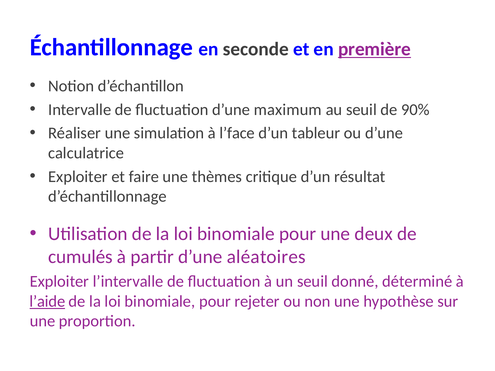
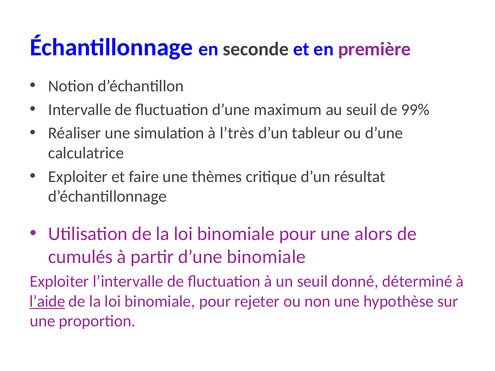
première underline: present -> none
90%: 90% -> 99%
l’face: l’face -> l’très
deux: deux -> alors
d’une aléatoires: aléatoires -> binomiale
